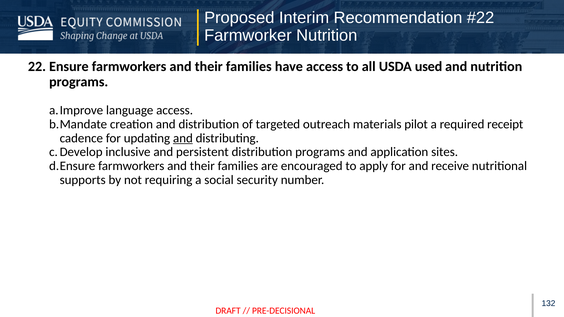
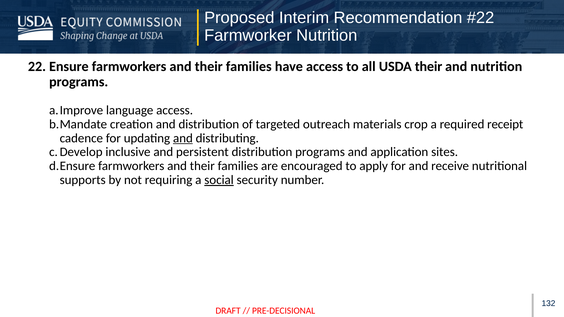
USDA used: used -> their
pilot: pilot -> crop
social underline: none -> present
